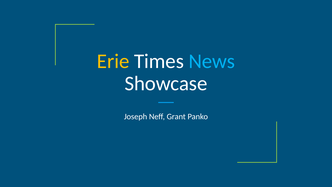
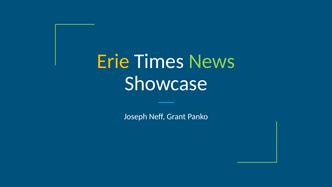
News colour: light blue -> light green
